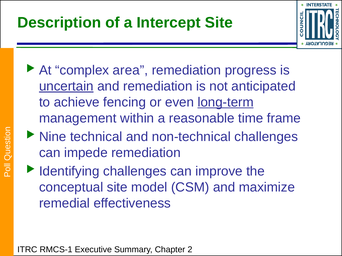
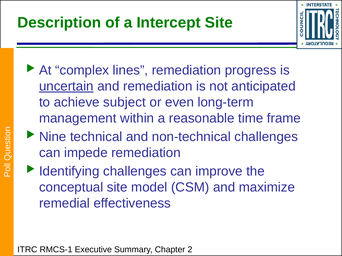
area: area -> lines
fencing: fencing -> subject
long-term underline: present -> none
